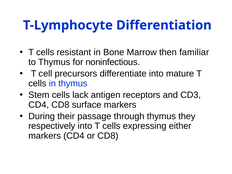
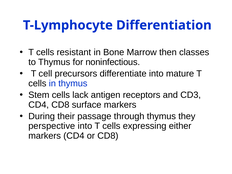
familiar: familiar -> classes
respectively: respectively -> perspective
